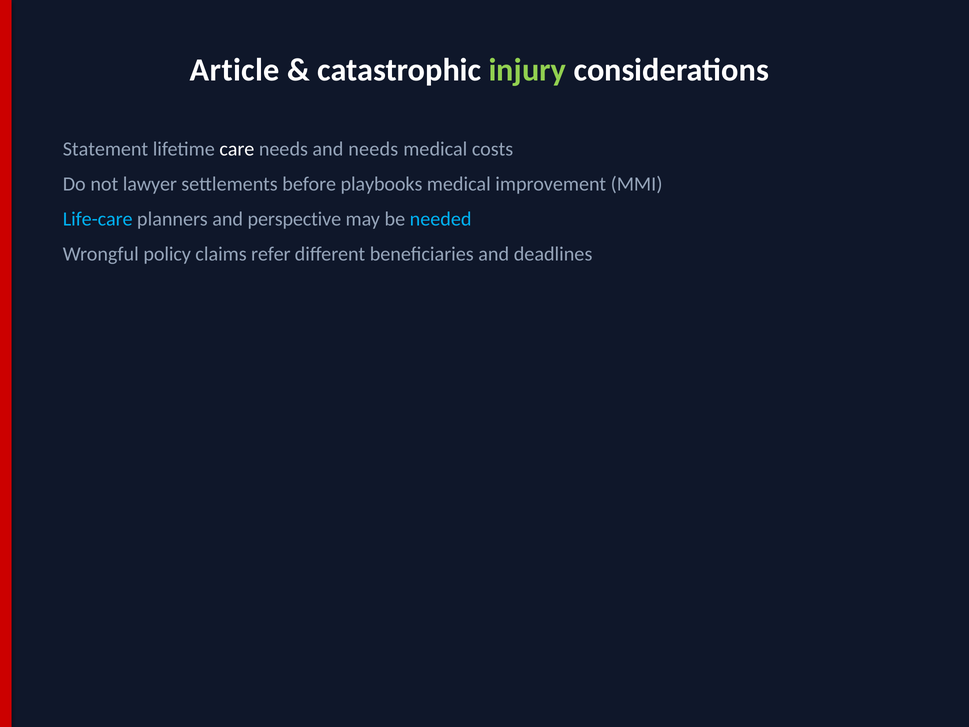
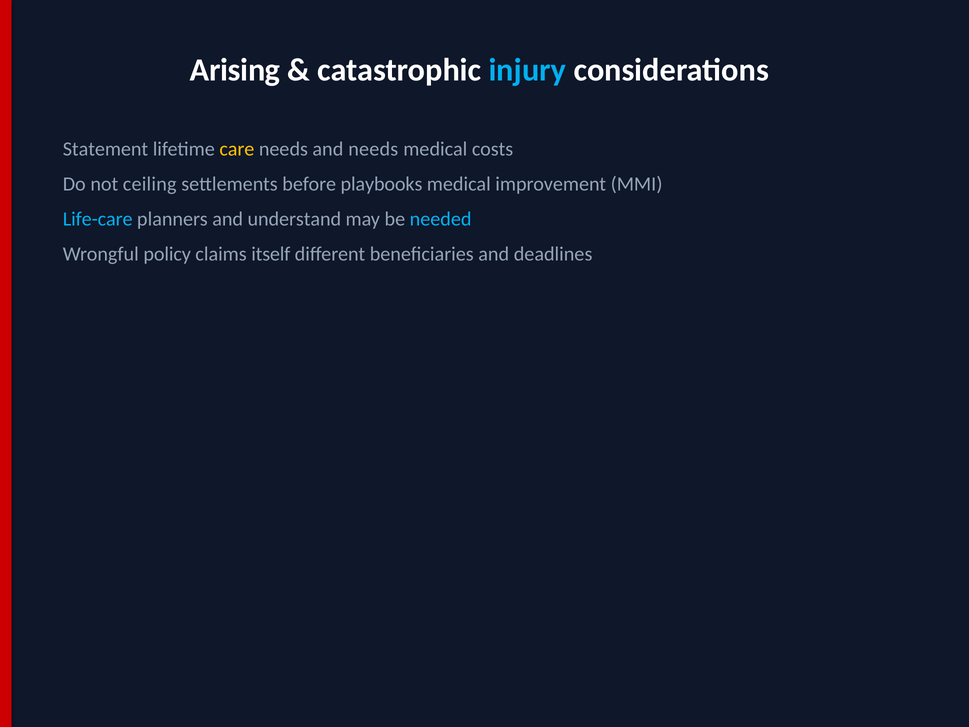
Article: Article -> Arising
injury colour: light green -> light blue
care colour: white -> yellow
lawyer: lawyer -> ceiling
perspective: perspective -> understand
refer: refer -> itself
